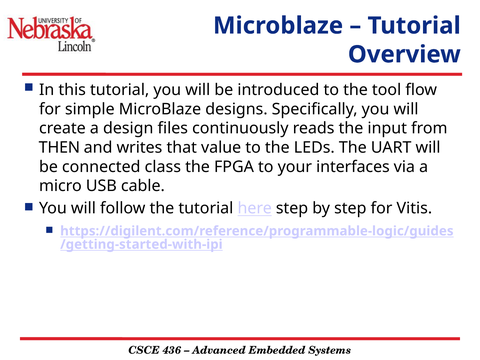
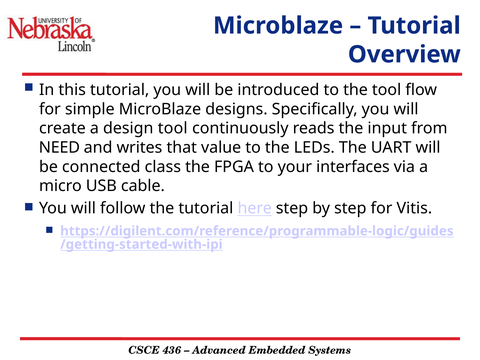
design files: files -> tool
THEN: THEN -> NEED
